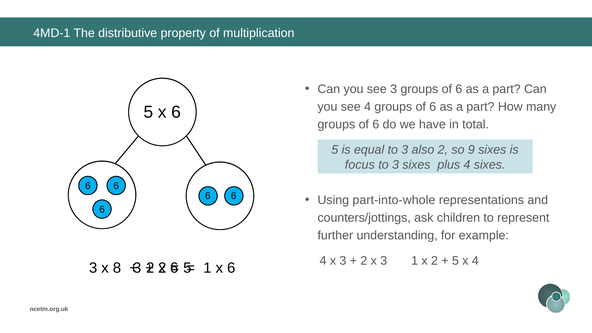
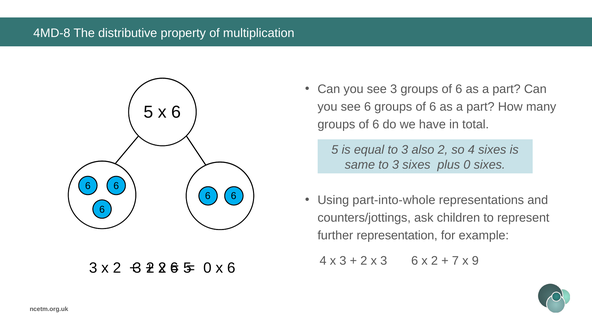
4MD-1: 4MD-1 -> 4MD-8
see 4: 4 -> 6
so 9: 9 -> 4
focus: focus -> same
plus 4: 4 -> 0
understanding: understanding -> representation
3 1: 1 -> 6
5 at (455, 261): 5 -> 7
x 4: 4 -> 9
3 x 8: 8 -> 2
1 at (207, 268): 1 -> 0
